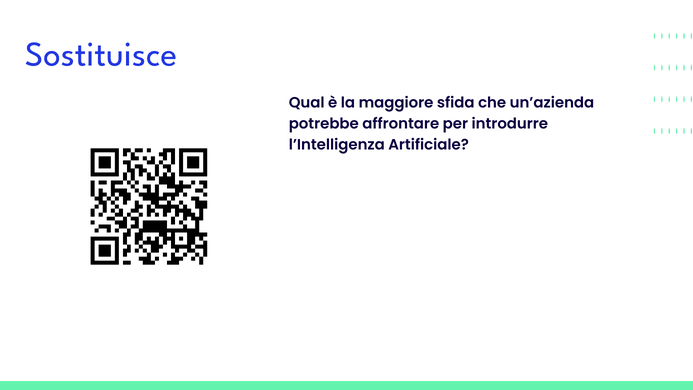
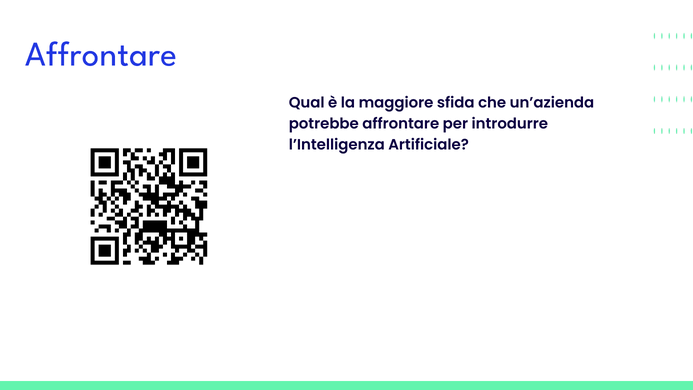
Sostituisce at (101, 54): Sostituisce -> Affrontare
